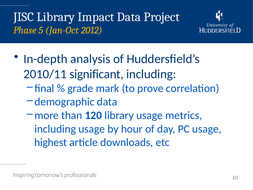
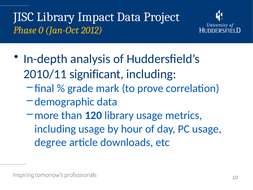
5: 5 -> 0
highest: highest -> degree
